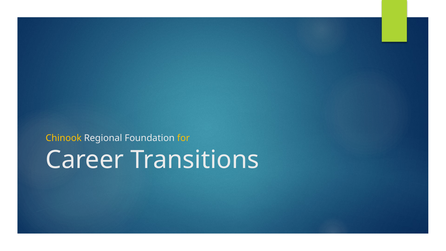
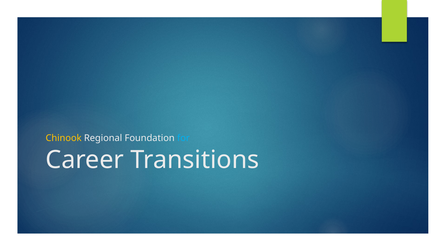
for colour: yellow -> light blue
